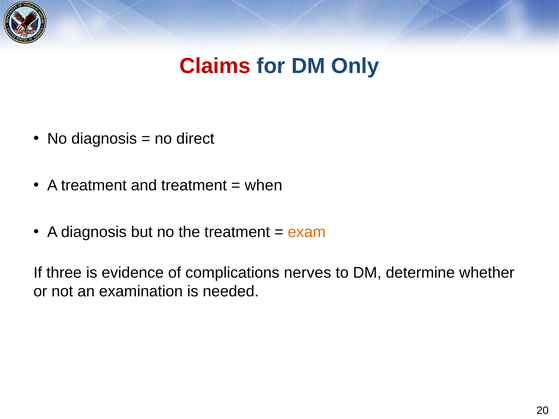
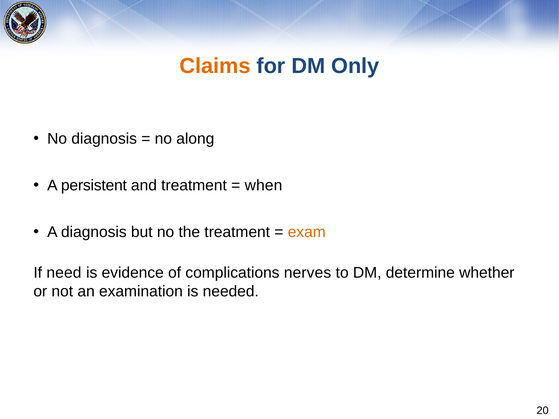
Claims colour: red -> orange
direct: direct -> along
A treatment: treatment -> persistent
three: three -> need
